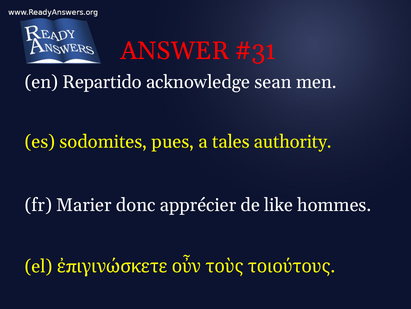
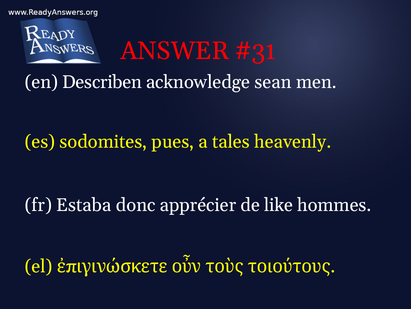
Repartido: Repartido -> Describen
authority: authority -> heavenly
Marier: Marier -> Estaba
